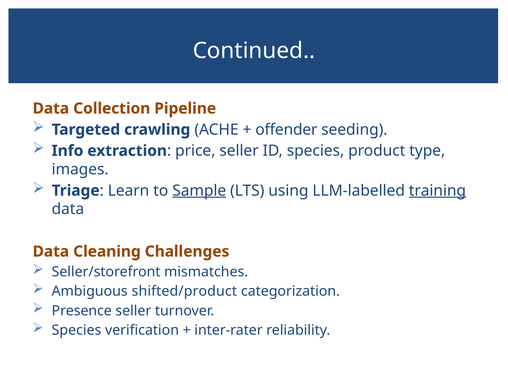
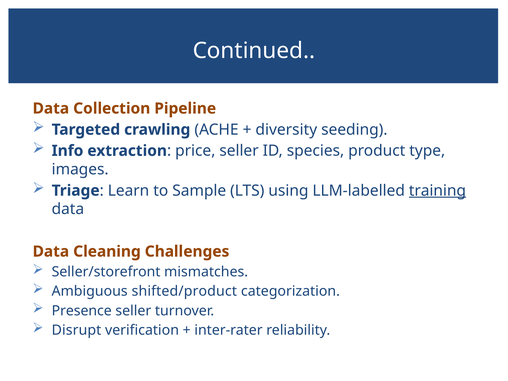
offender: offender -> diversity
Sample underline: present -> none
Species at (77, 330): Species -> Disrupt
